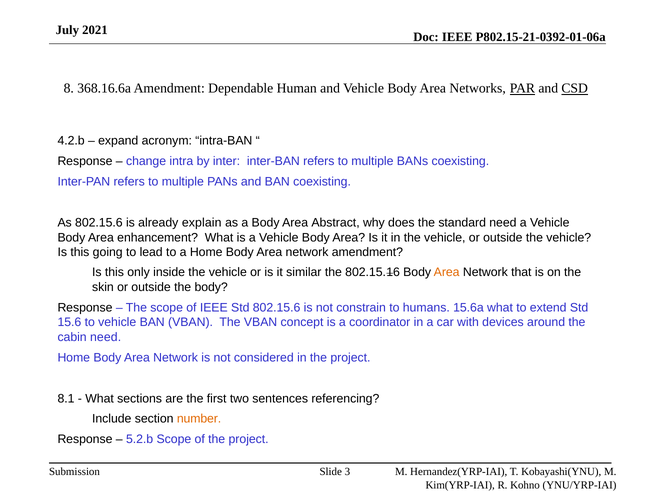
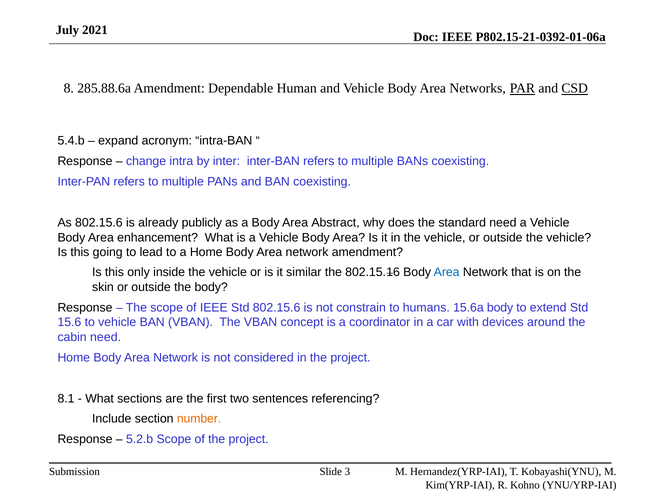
368.16.6a: 368.16.6a -> 285.88.6a
4.2.b: 4.2.b -> 5.4.b
explain: explain -> publicly
Area at (447, 272) colour: orange -> blue
15.6a what: what -> body
